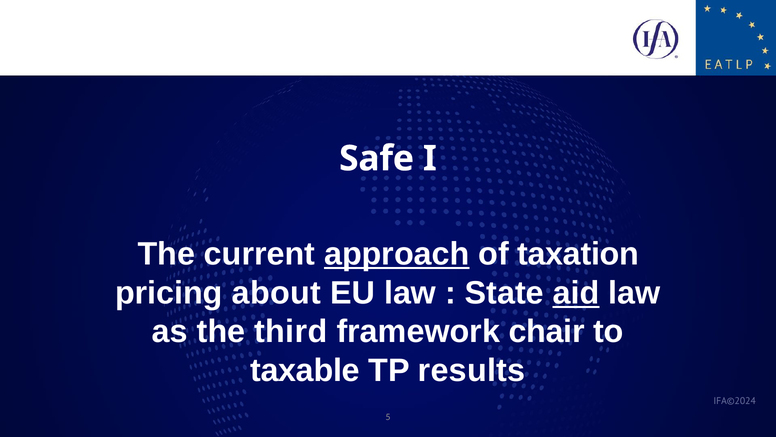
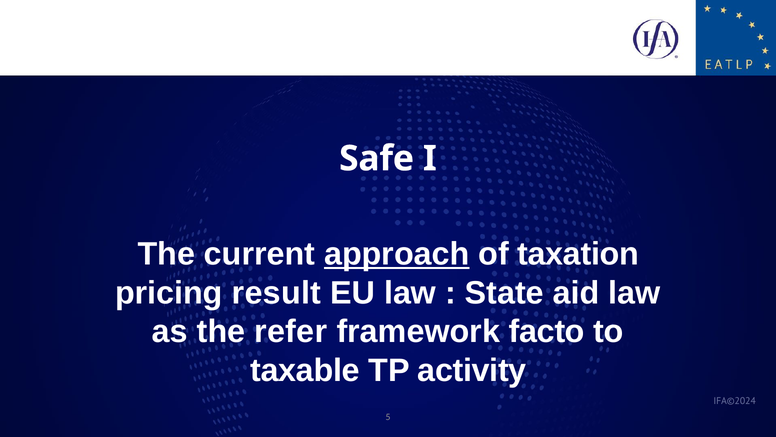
about: about -> result
aid underline: present -> none
third: third -> refer
chair: chair -> facto
results: results -> activity
